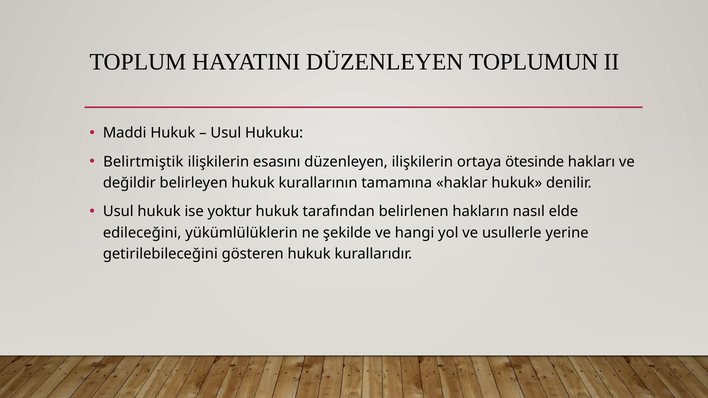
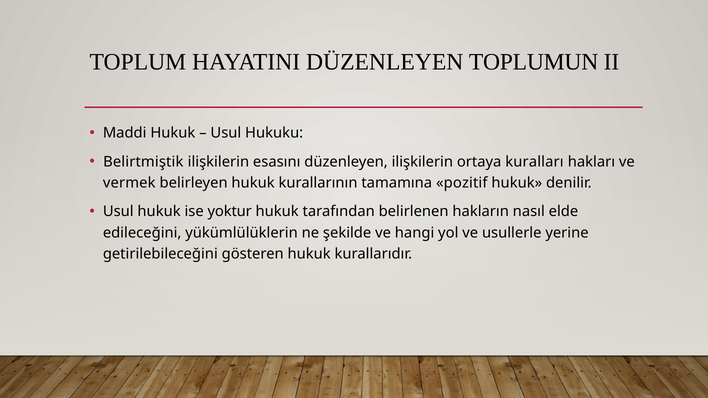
ötesinde: ötesinde -> kuralları
değildir: değildir -> vermek
haklar: haklar -> pozitif
